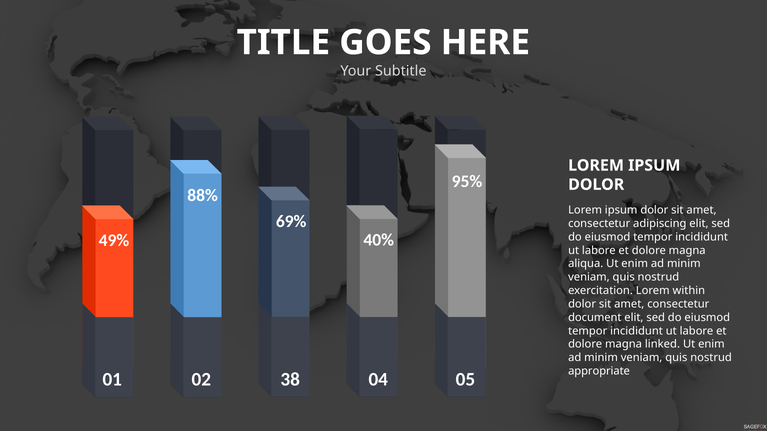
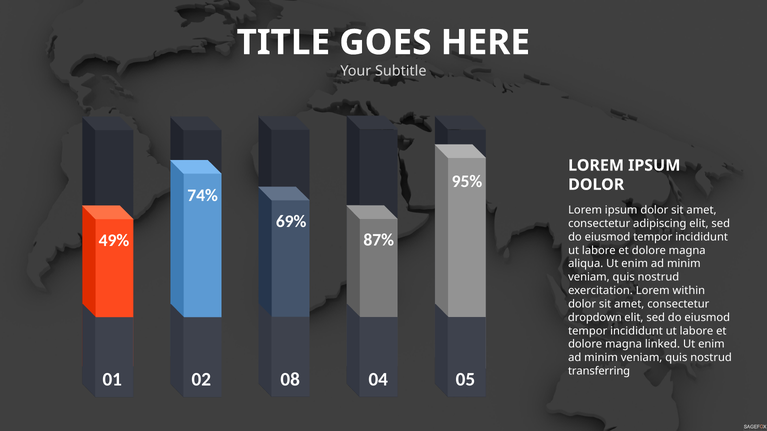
88%: 88% -> 74%
40%: 40% -> 87%
document: document -> dropdown
appropriate: appropriate -> transferring
38: 38 -> 08
